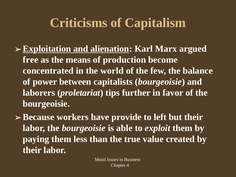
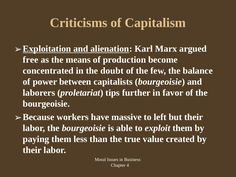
world: world -> doubt
provide: provide -> massive
